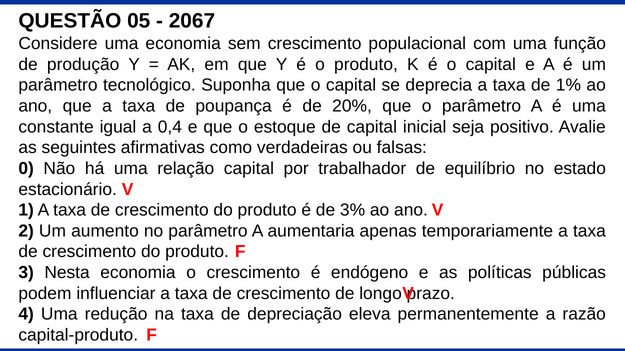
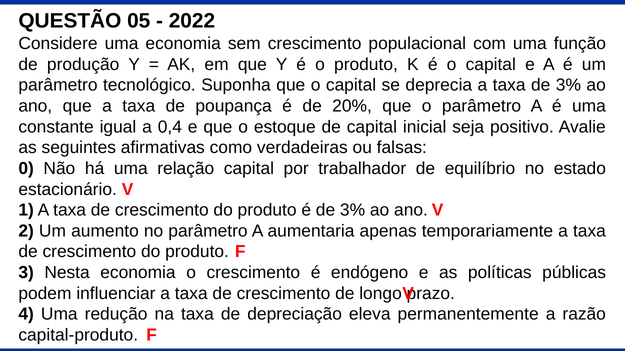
2067: 2067 -> 2022
taxa de 1%: 1% -> 3%
